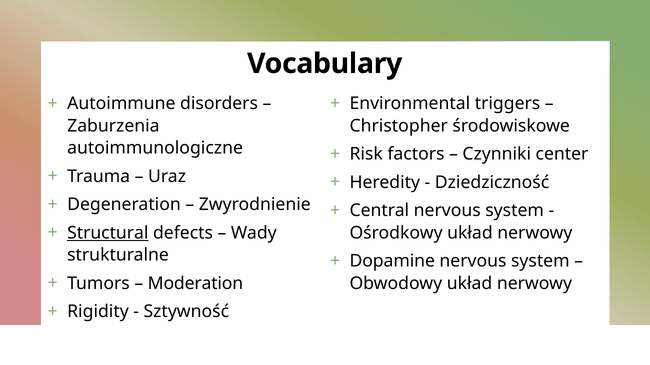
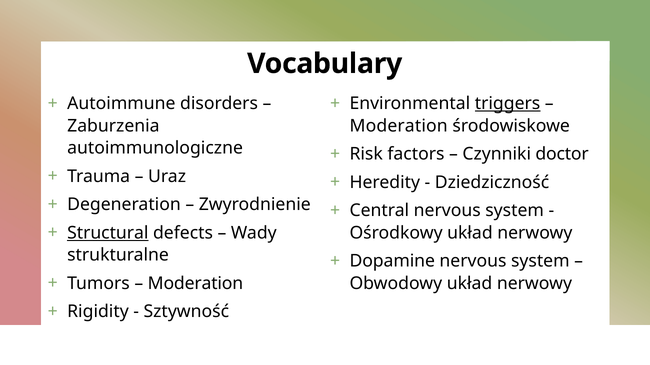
triggers underline: none -> present
Christopher at (399, 126): Christopher -> Moderation
center: center -> doctor
